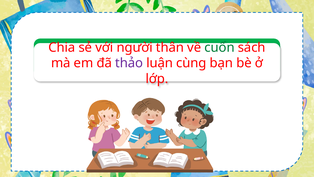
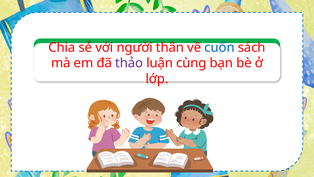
cuốn colour: green -> blue
